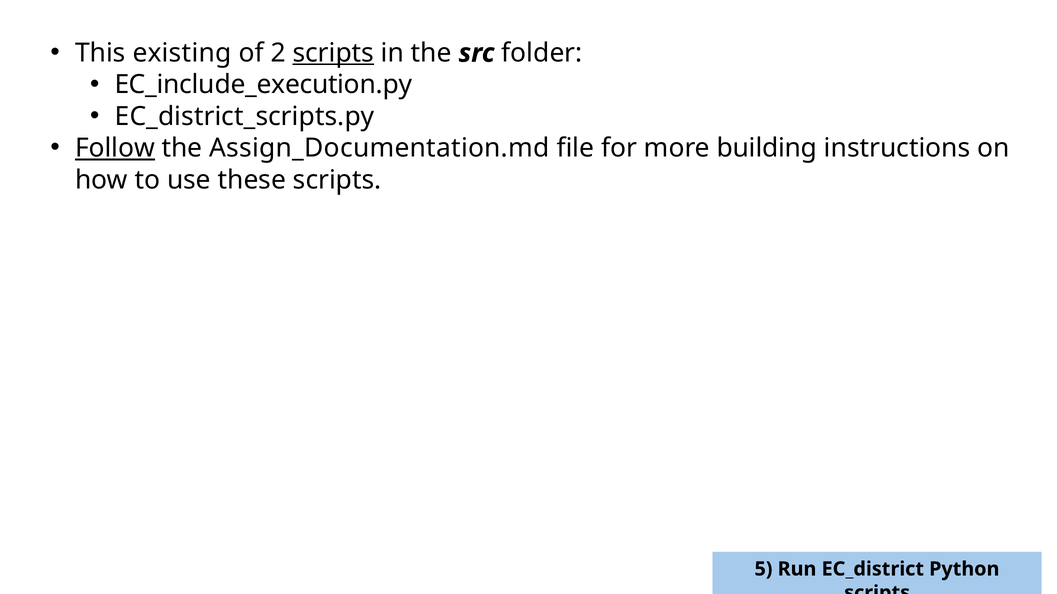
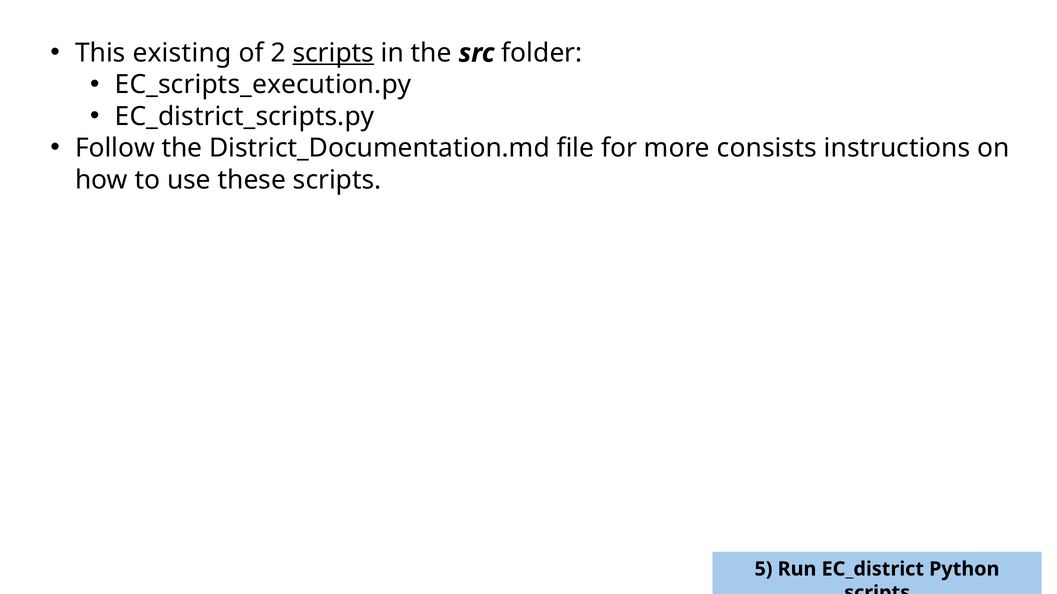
EC_include_execution.py: EC_include_execution.py -> EC_scripts_execution.py
Follow underline: present -> none
Assign_Documentation.md: Assign_Documentation.md -> District_Documentation.md
building: building -> consists
